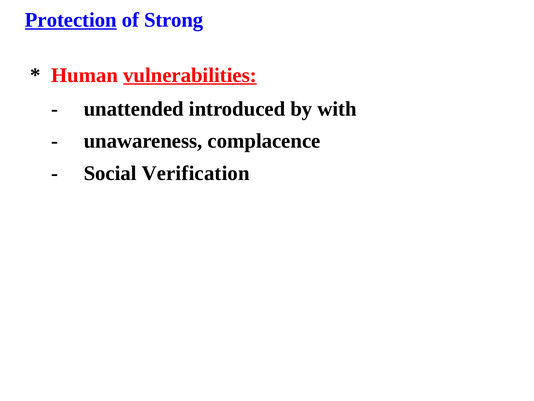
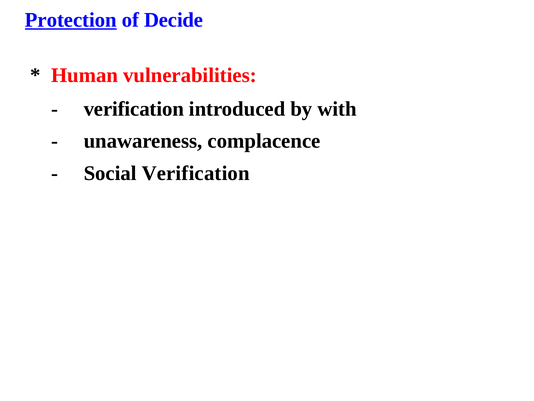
Strong: Strong -> Decide
vulnerabilities underline: present -> none
unattended at (134, 109): unattended -> verification
